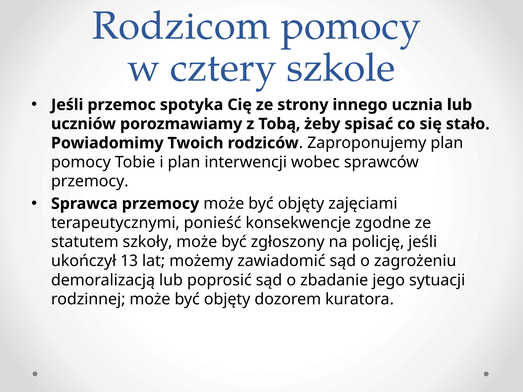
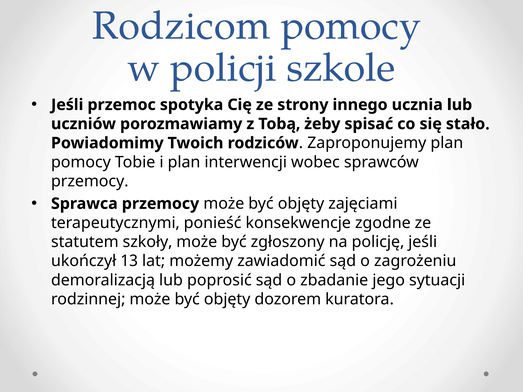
cztery: cztery -> policji
